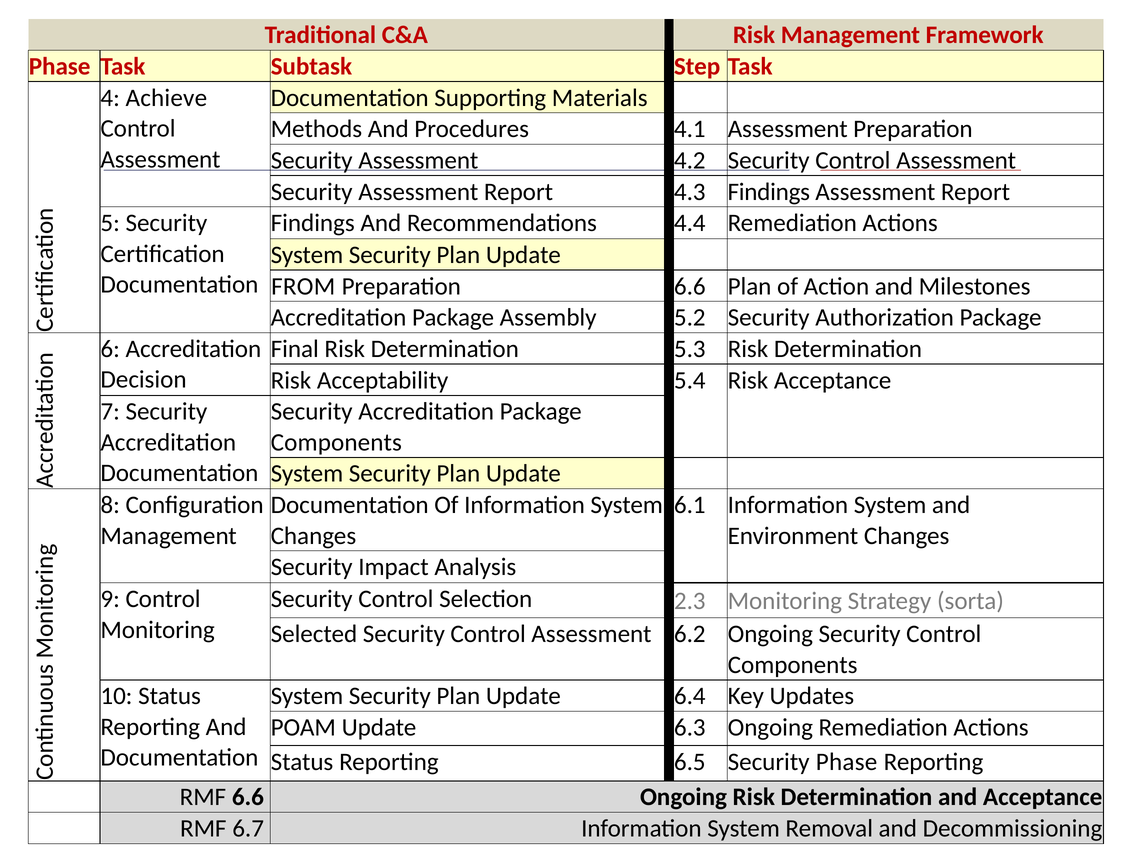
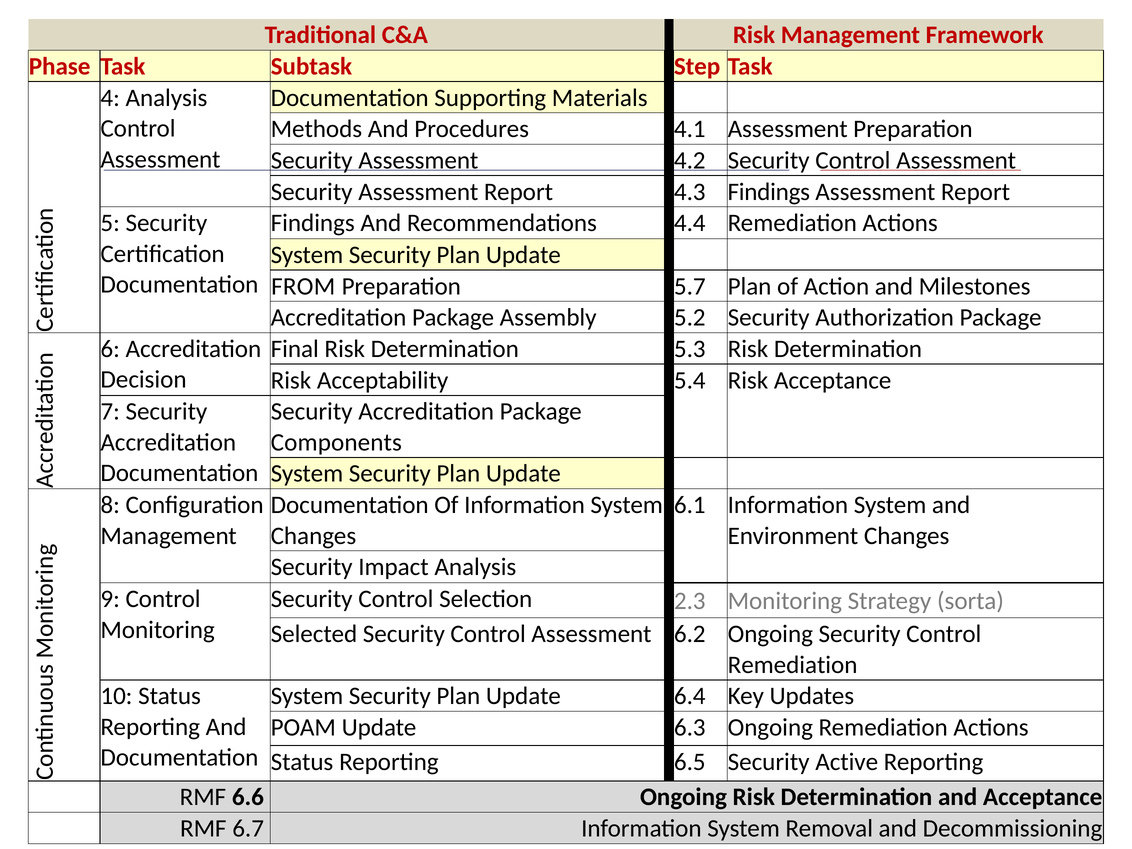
4 Achieve: Achieve -> Analysis
Preparation 6.6: 6.6 -> 5.7
Components at (793, 665): Components -> Remediation
Security Phase: Phase -> Active
